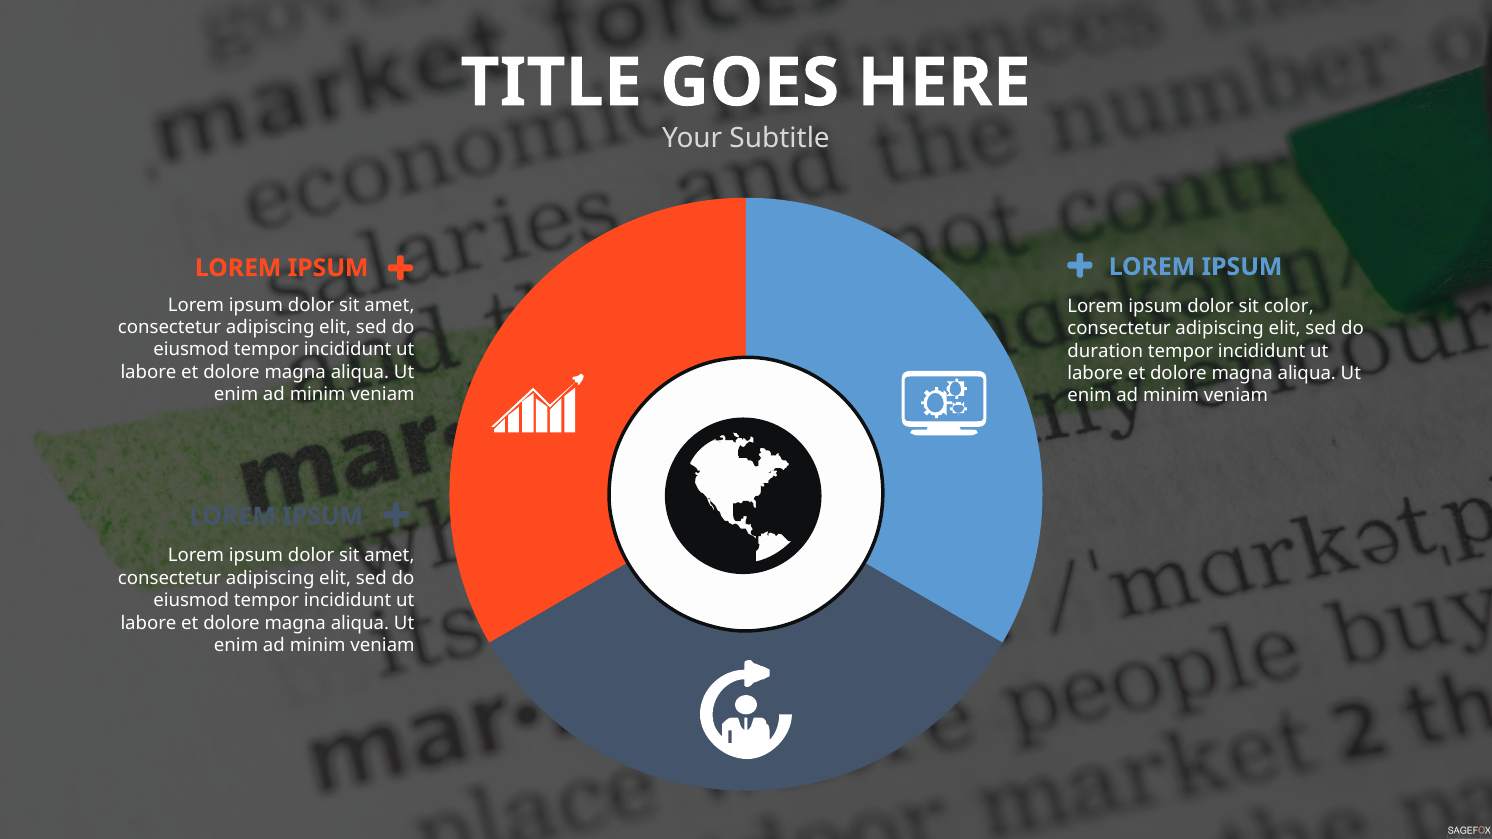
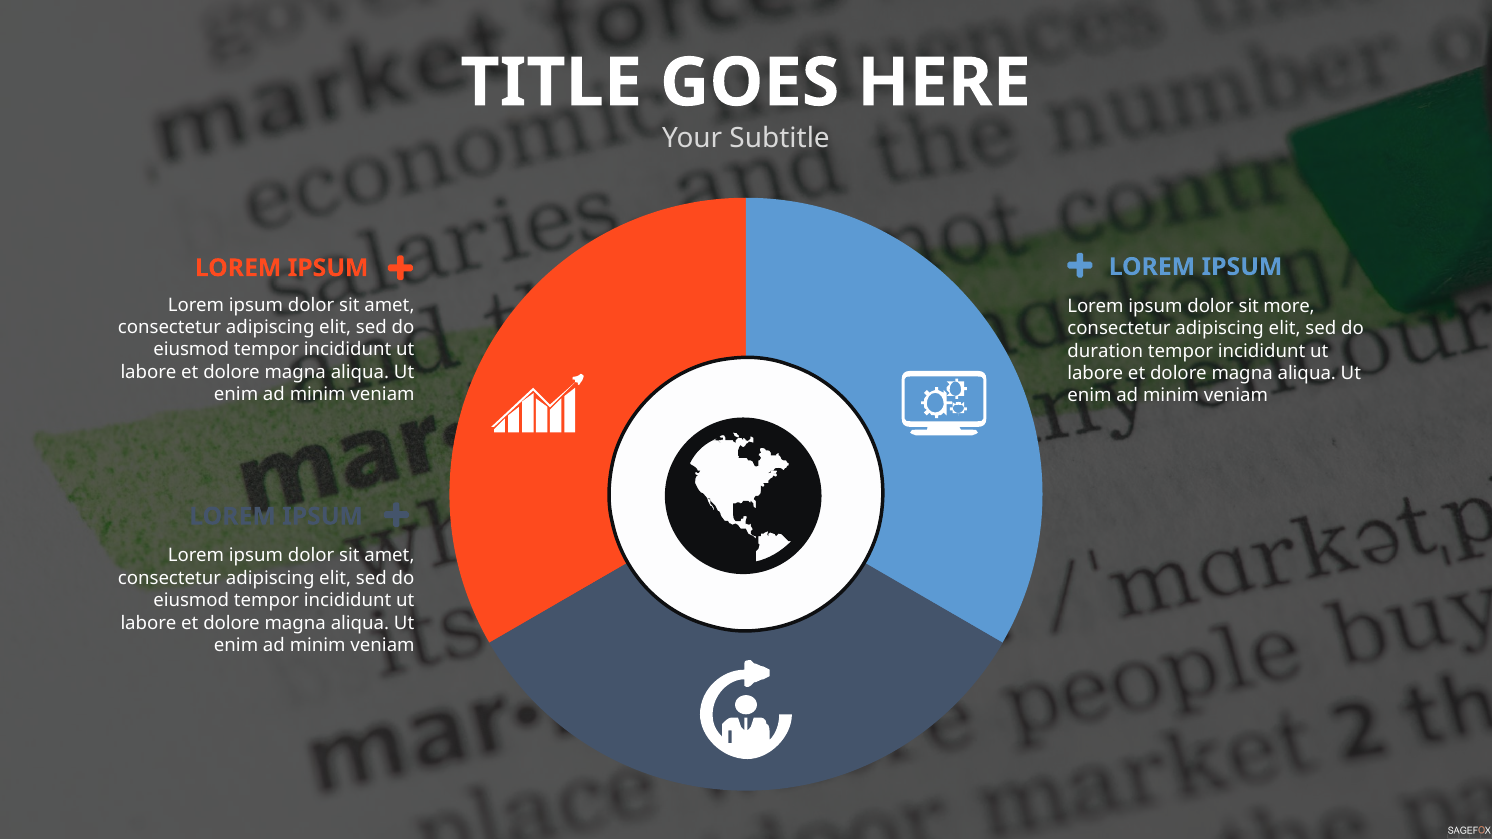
color: color -> more
